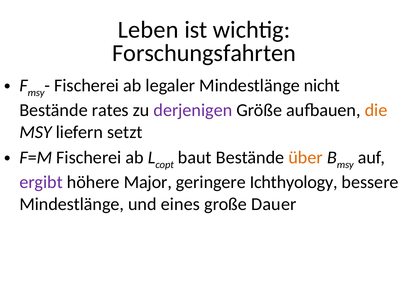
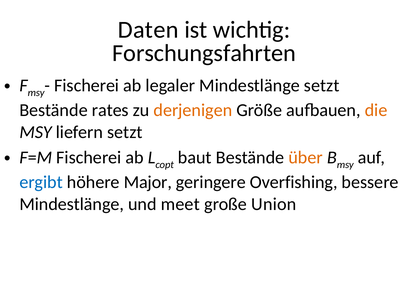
Leben: Leben -> Daten
Mindestlänge nicht: nicht -> setzt
derjenigen colour: purple -> orange
ergibt colour: purple -> blue
Ichthyology: Ichthyology -> Overfishing
eines: eines -> meet
Dauer: Dauer -> Union
